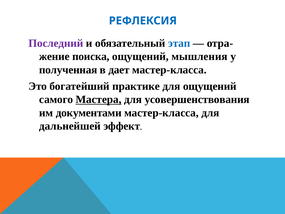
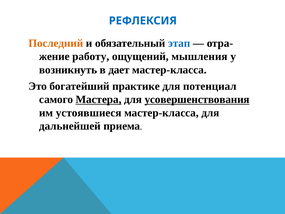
Последний colour: purple -> orange
поиска: поиска -> работу
полученная: полученная -> возникнуть
для ощущений: ощущений -> потенциал
усовершенствования underline: none -> present
документами: документами -> устоявшиеся
эффект: эффект -> приема
